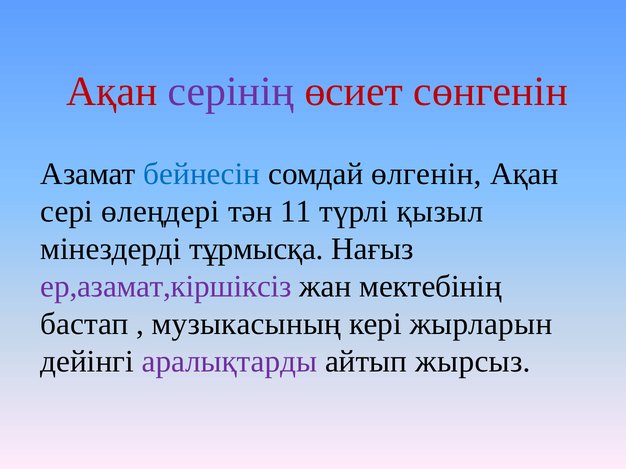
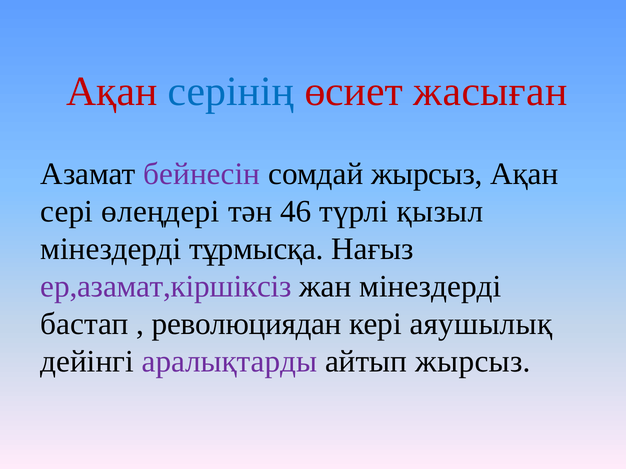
серінің colour: purple -> blue
сөнгенін: сөнгенін -> жасыған
бейнесін colour: blue -> purple
сомдай өлгенін: өлгенін -> жырсыз
11: 11 -> 46
жан мектебінің: мектебінің -> мінездерді
музыкасының: музыкасының -> революциядан
жырларын: жырларын -> аяушылық
